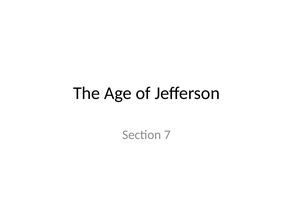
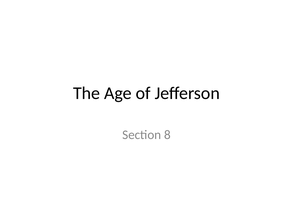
7: 7 -> 8
